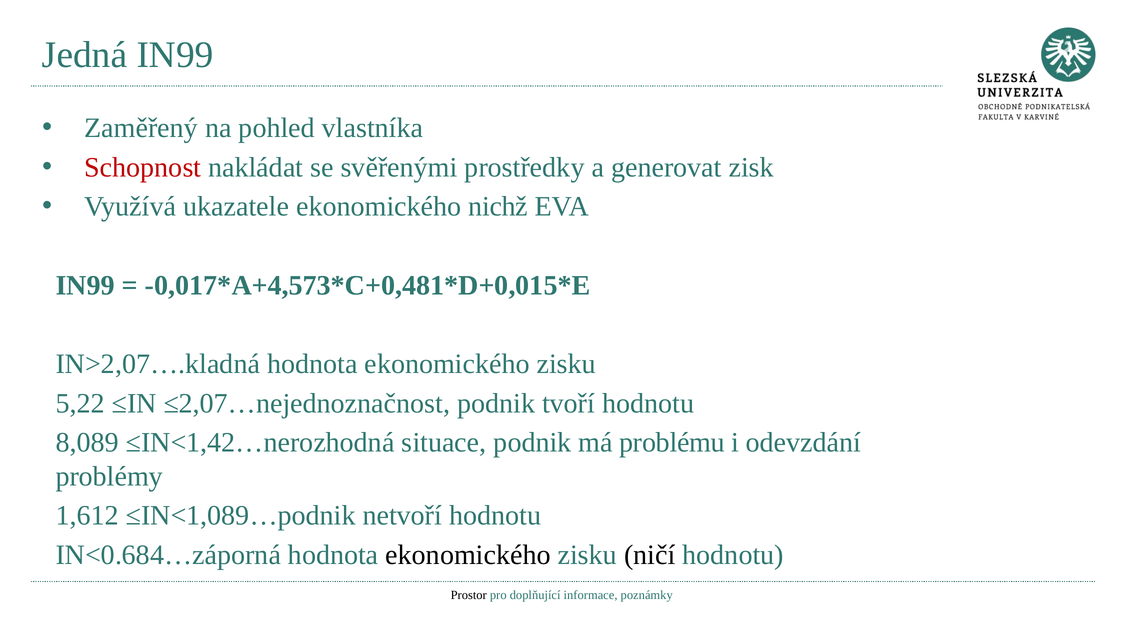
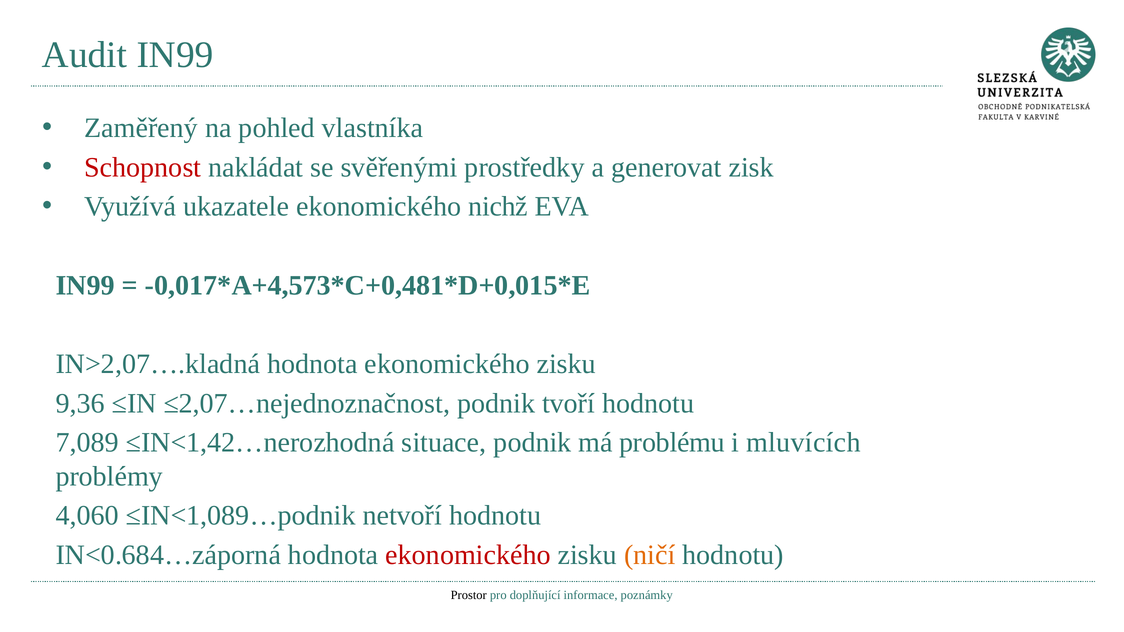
Jedná: Jedná -> Audit
5,22: 5,22 -> 9,36
8,089: 8,089 -> 7,089
odevzdání: odevzdání -> mluvících
1,612: 1,612 -> 4,060
ekonomického at (468, 555) colour: black -> red
ničí colour: black -> orange
